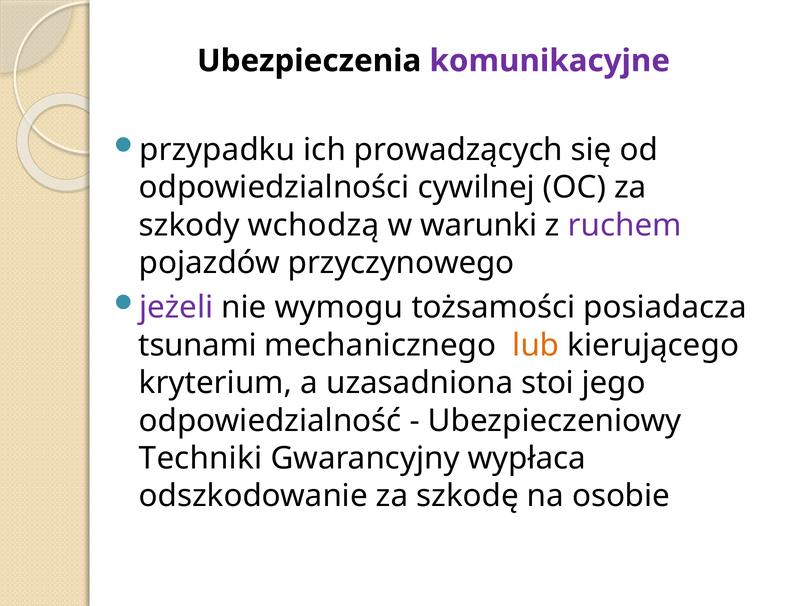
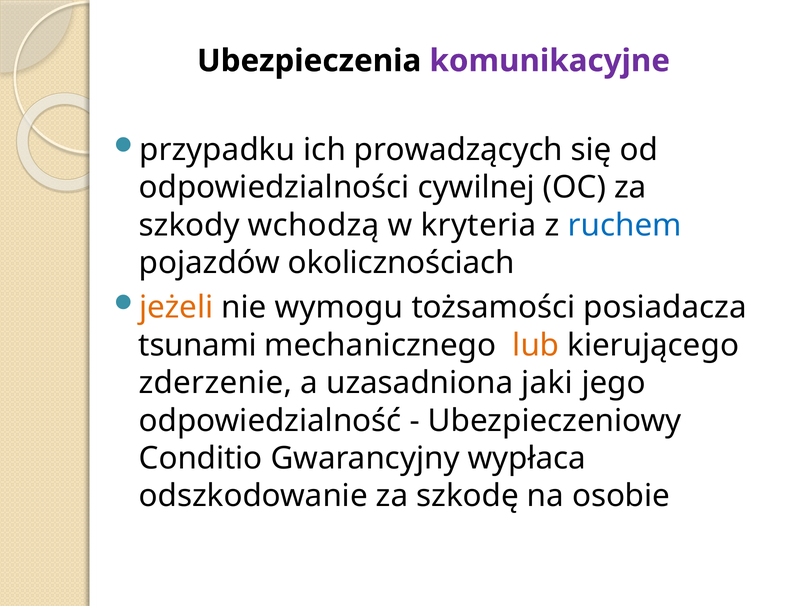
warunki: warunki -> kryteria
ruchem colour: purple -> blue
przyczynowego: przyczynowego -> okolicznościach
jeżeli colour: purple -> orange
kryterium: kryterium -> zderzenie
stoi: stoi -> jaki
Techniki: Techniki -> Conditio
